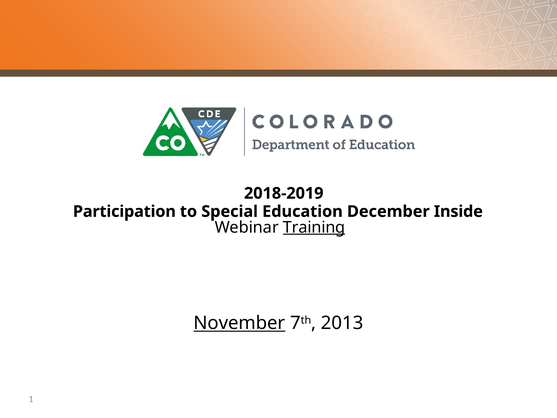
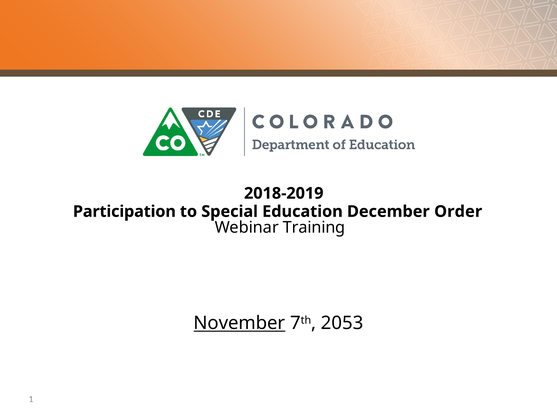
Inside: Inside -> Order
Training underline: present -> none
2013: 2013 -> 2053
